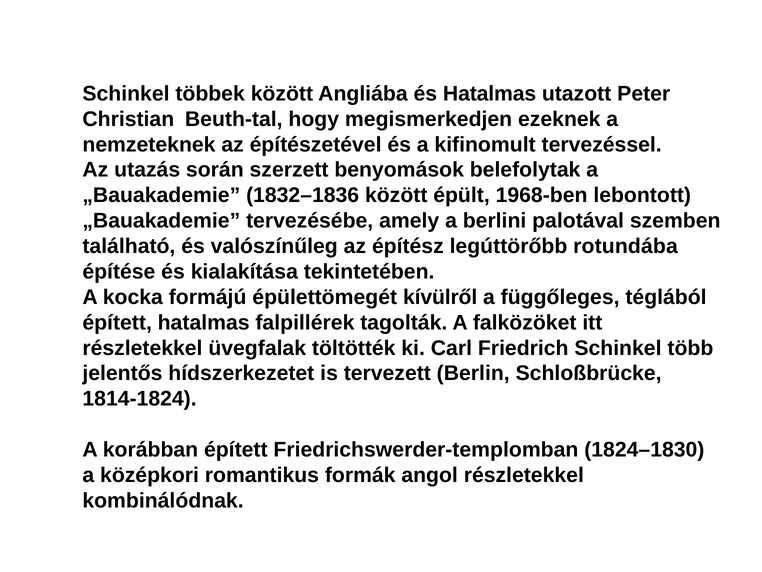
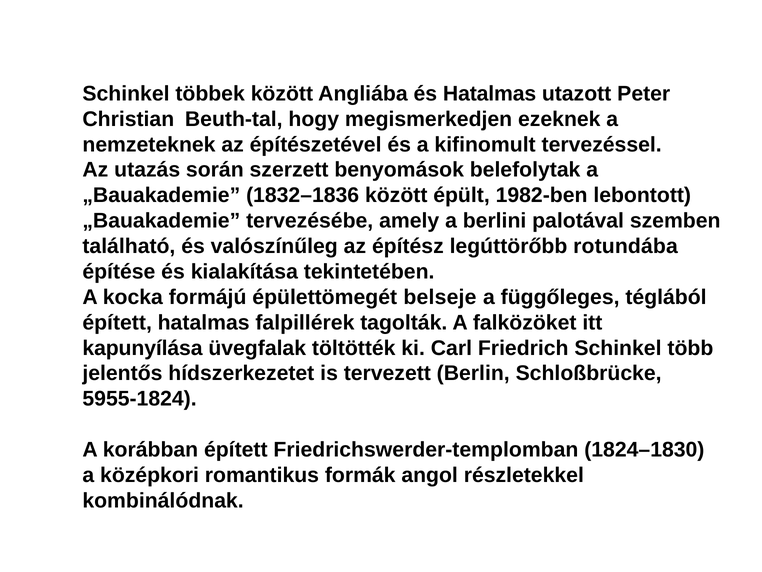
1968-ben: 1968-ben -> 1982-ben
kívülről: kívülről -> belseje
részletekkel at (142, 348): részletekkel -> kapunyílása
1814-1824: 1814-1824 -> 5955-1824
